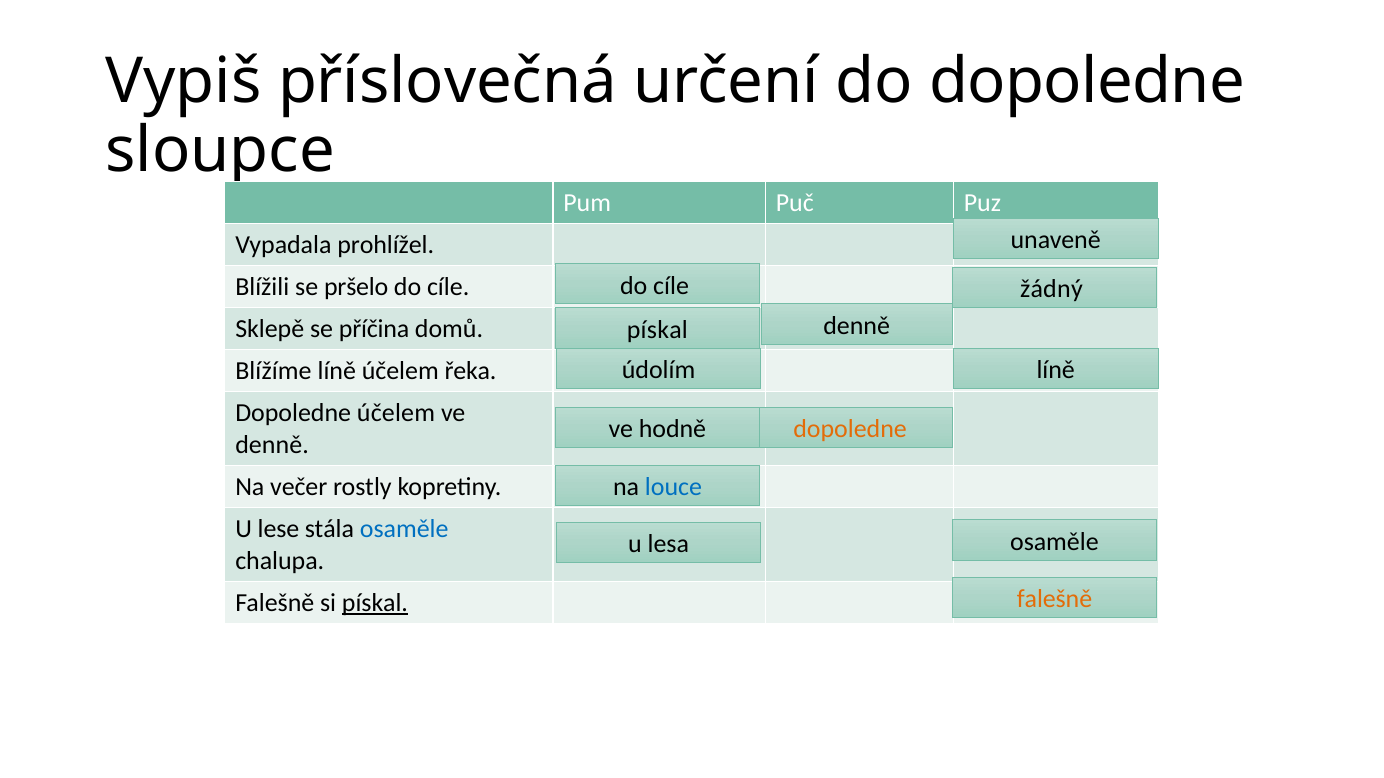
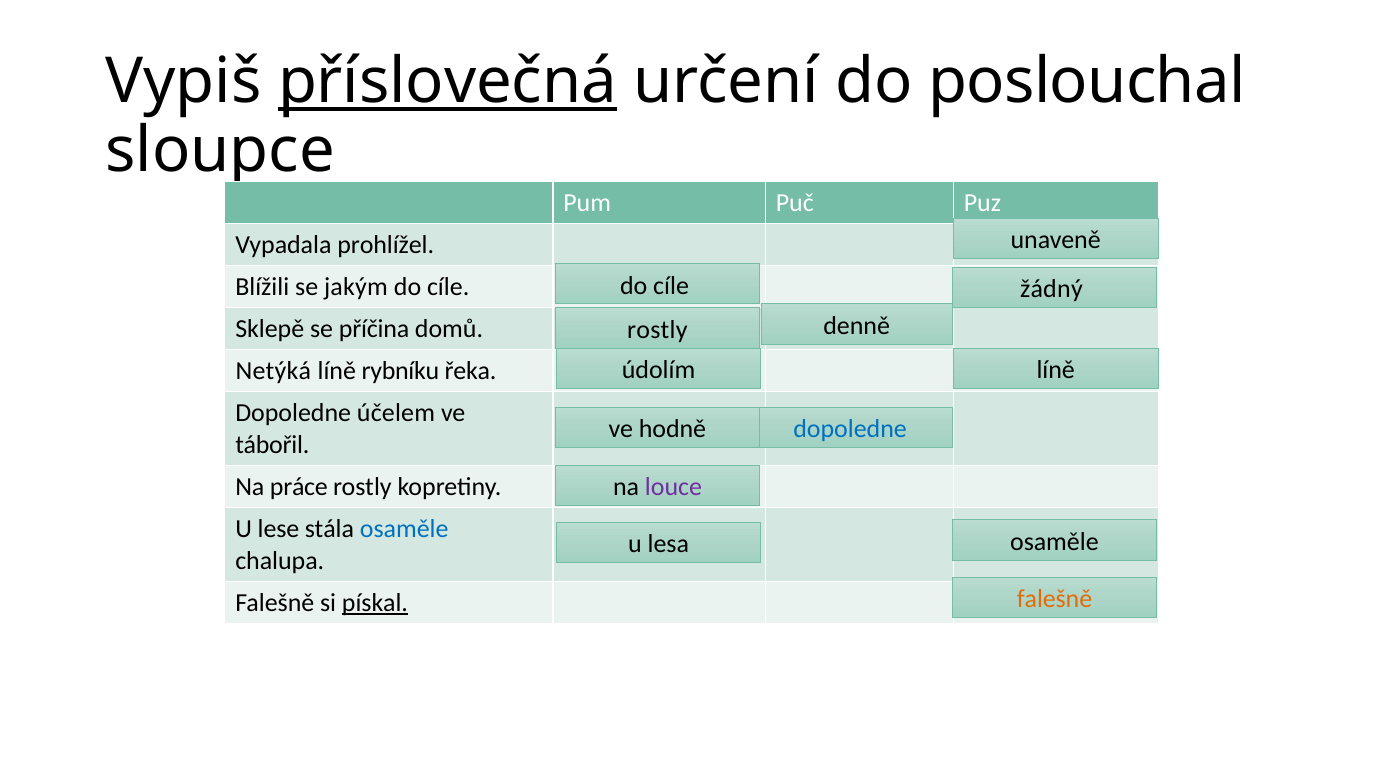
příslovečná underline: none -> present
do dopoledne: dopoledne -> poslouchal
pršelo: pršelo -> jakým
pískal at (657, 330): pískal -> rostly
Blížíme: Blížíme -> Netýká
líně účelem: účelem -> rybníku
dopoledne at (850, 429) colour: orange -> blue
denně at (272, 445): denně -> tábořil
večer: večer -> práce
louce colour: blue -> purple
